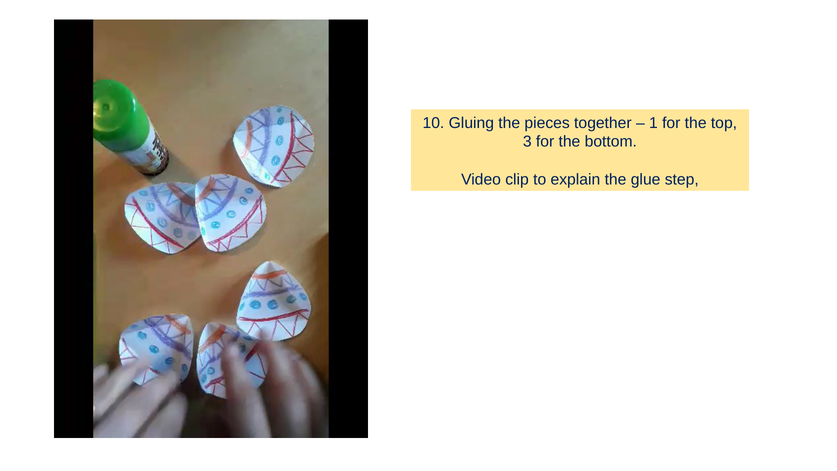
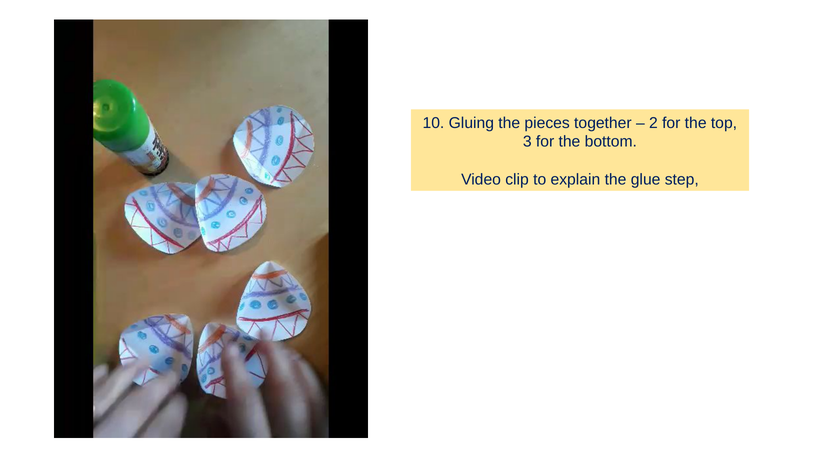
1: 1 -> 2
